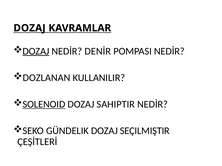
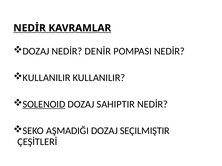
DOZAJ at (30, 28): DOZAJ -> NEDİR
DOZAJ at (36, 51) underline: present -> none
DOZLANAN at (46, 78): DOZLANAN -> KULLANILIR
GÜNDELIK: GÜNDELIK -> AŞMADIĞI
